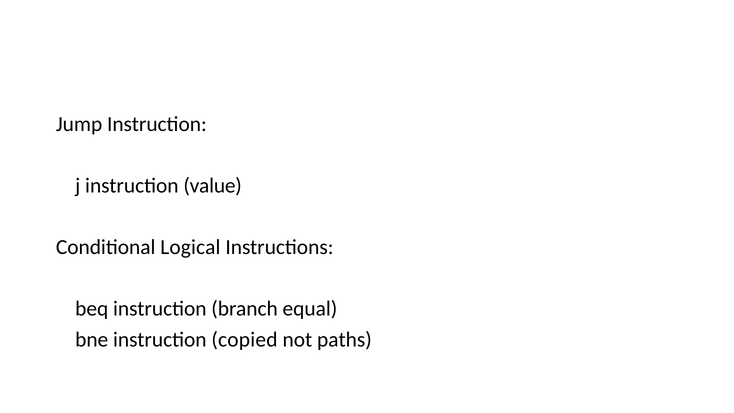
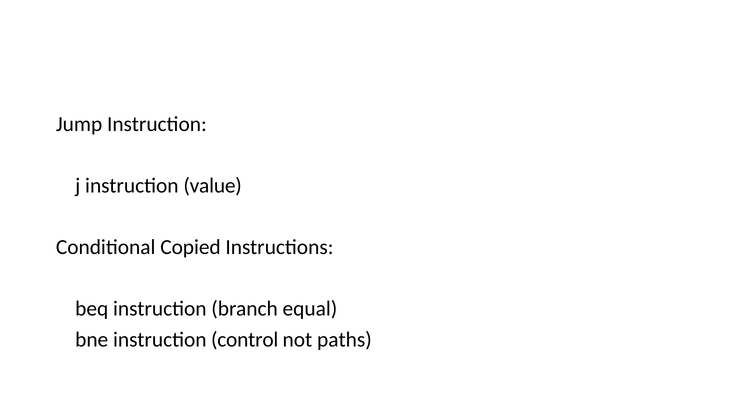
Logical: Logical -> Copied
copied: copied -> control
